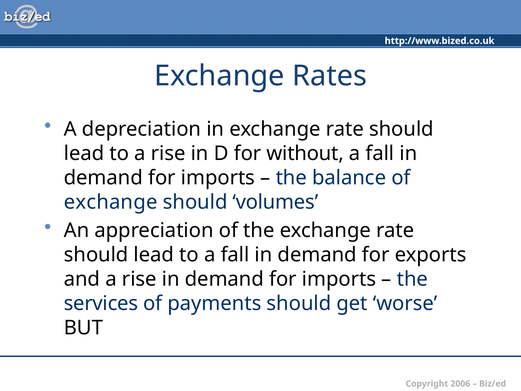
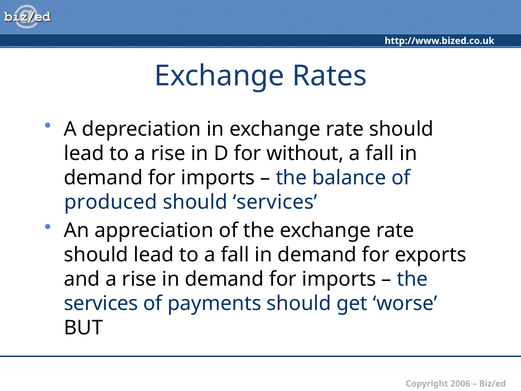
exchange at (111, 202): exchange -> produced
should volumes: volumes -> services
